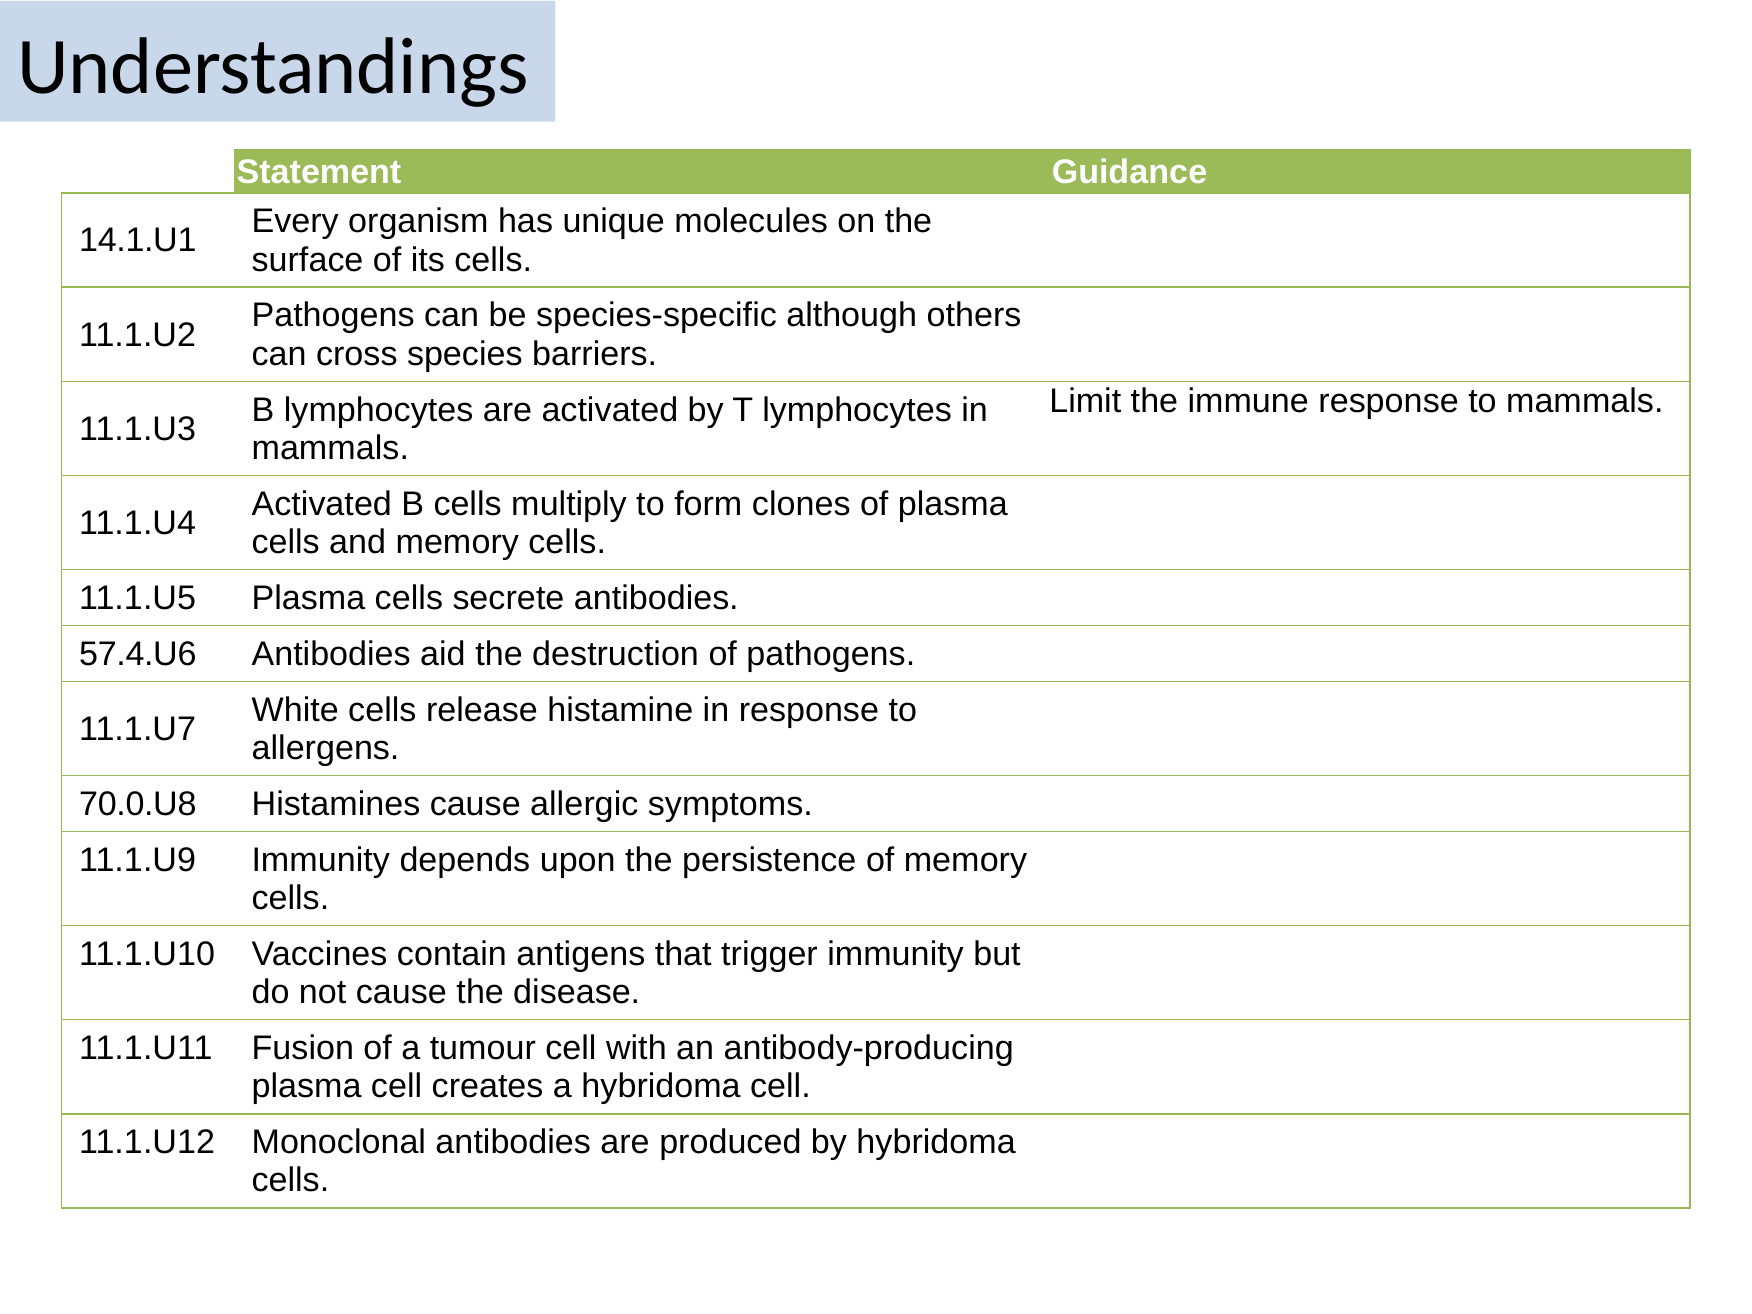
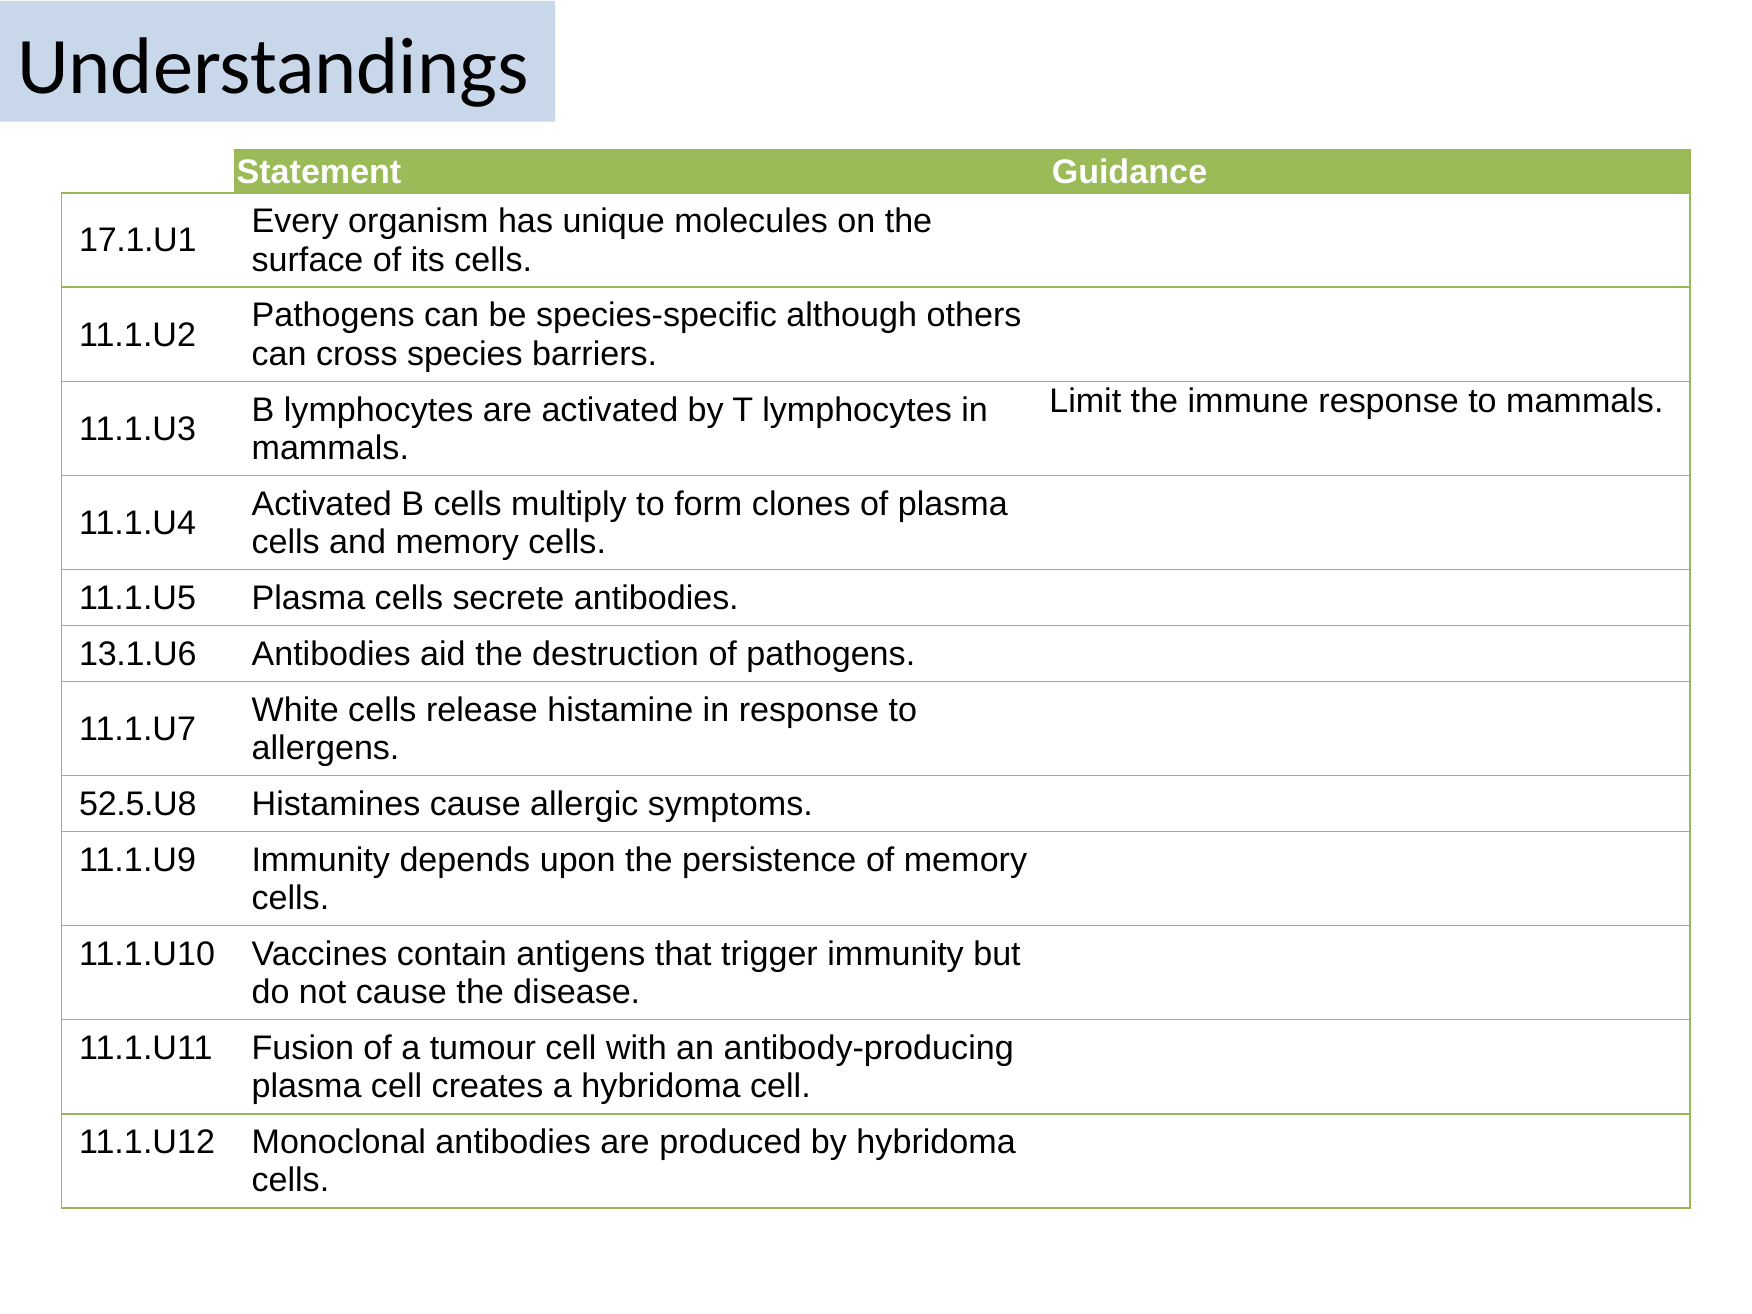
14.1.U1: 14.1.U1 -> 17.1.U1
57.4.U6: 57.4.U6 -> 13.1.U6
70.0.U8: 70.0.U8 -> 52.5.U8
